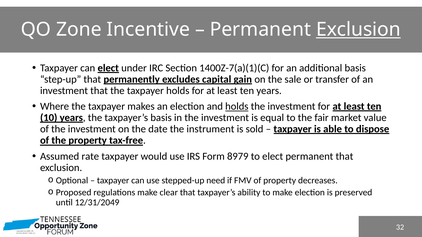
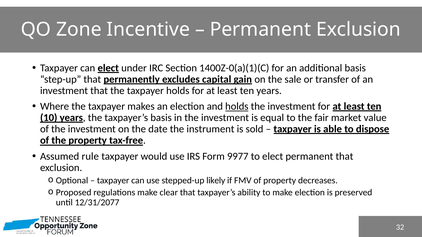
Exclusion at (358, 30) underline: present -> none
1400Z-7(a)(1)(C: 1400Z-7(a)(1)(C -> 1400Z-0(a)(1)(C
rate: rate -> rule
8979: 8979 -> 9977
need: need -> likely
12/31/2049: 12/31/2049 -> 12/31/2077
